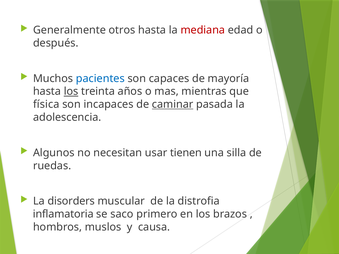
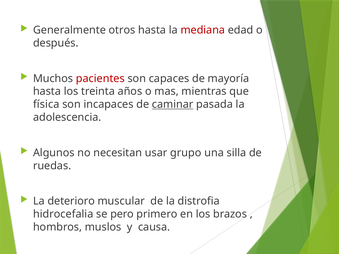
pacientes colour: blue -> red
los at (71, 91) underline: present -> none
tienen: tienen -> grupo
disorders: disorders -> deterioro
inflamatoria: inflamatoria -> hidrocefalia
saco: saco -> pero
